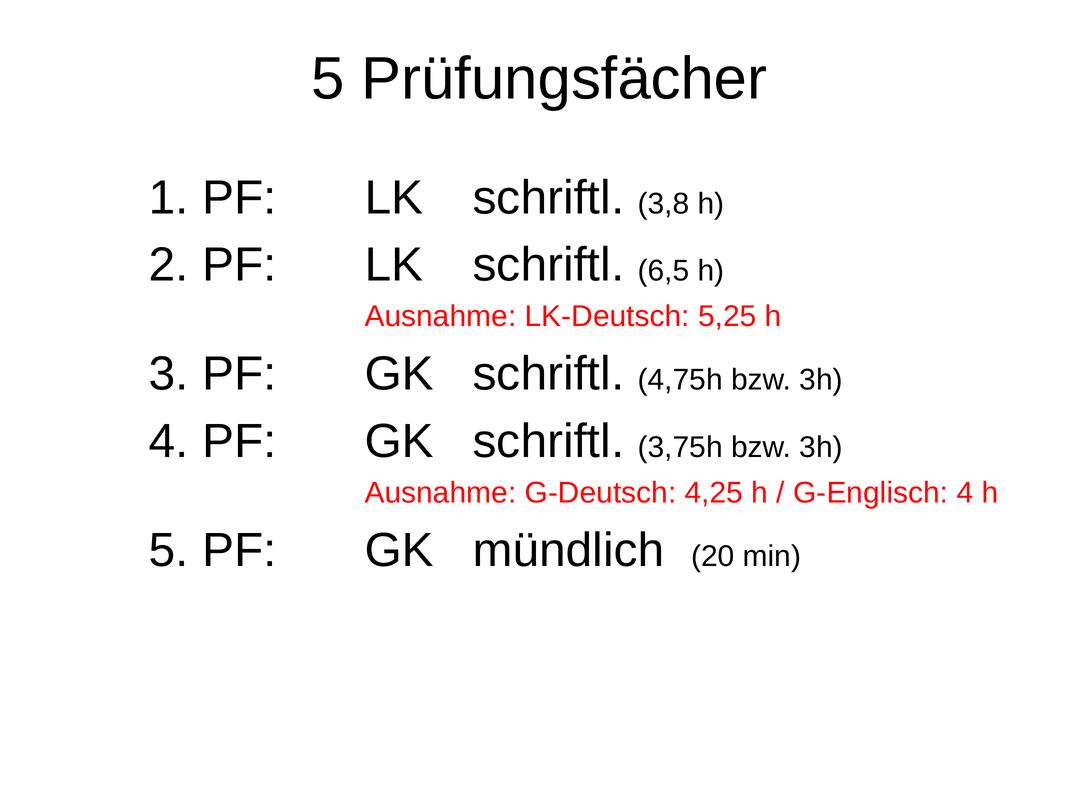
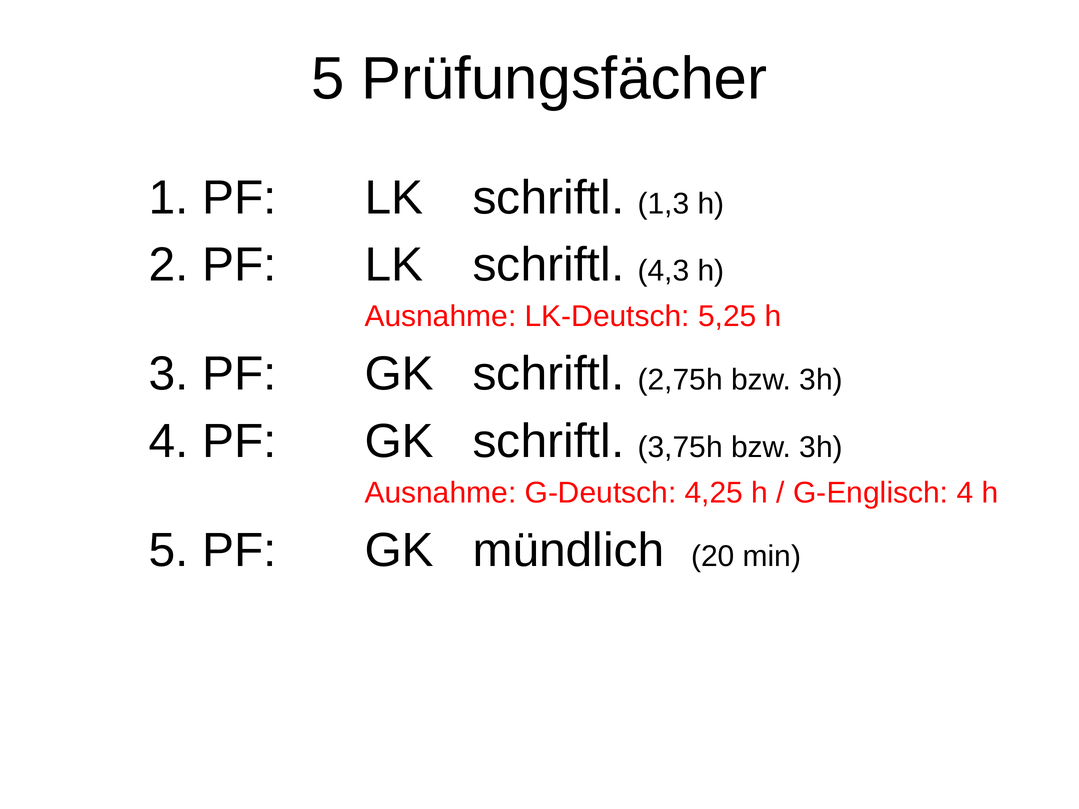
3,8: 3,8 -> 1,3
6,5: 6,5 -> 4,3
4,75h: 4,75h -> 2,75h
